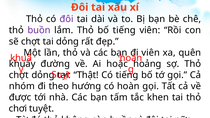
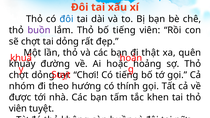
đôi at (67, 19) colour: purple -> blue
viên at (151, 53): viên -> thật
Thật: Thật -> Chơi
hoàn: hoàn -> thính
chơi at (18, 109): chơi -> viên
